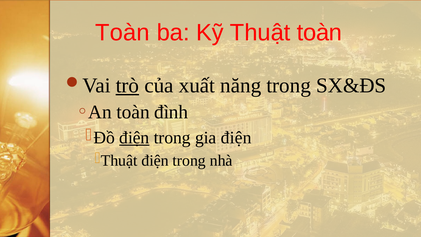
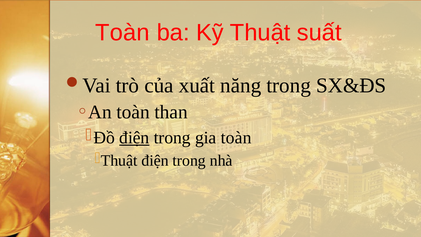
Thuật toàn: toàn -> suất
trò underline: present -> none
đình: đình -> than
gia điện: điện -> toàn
